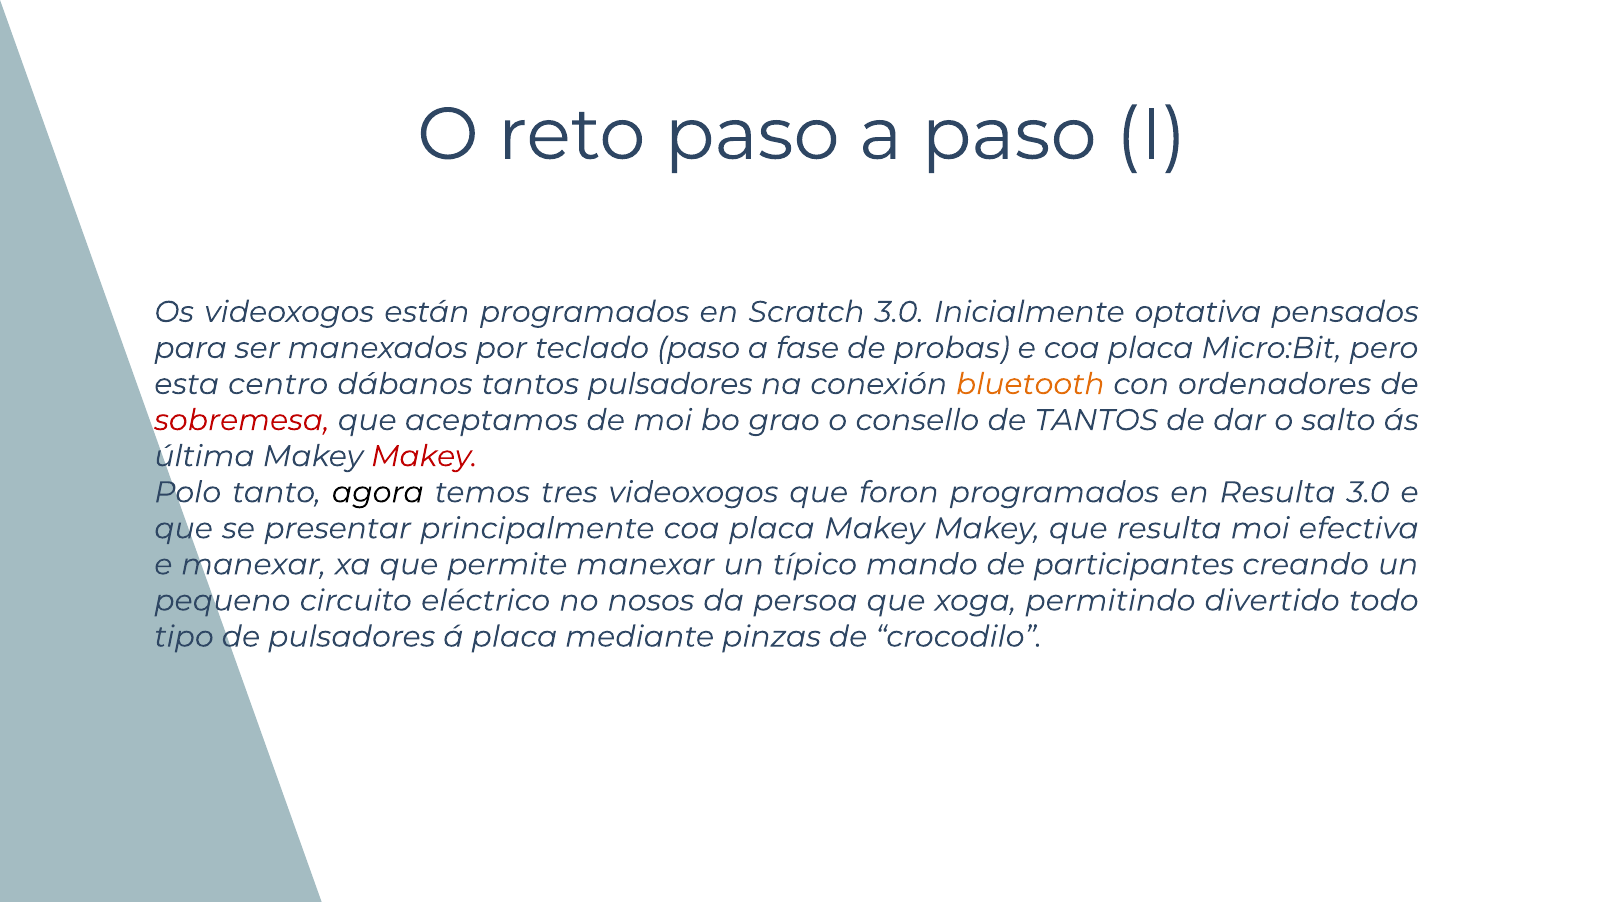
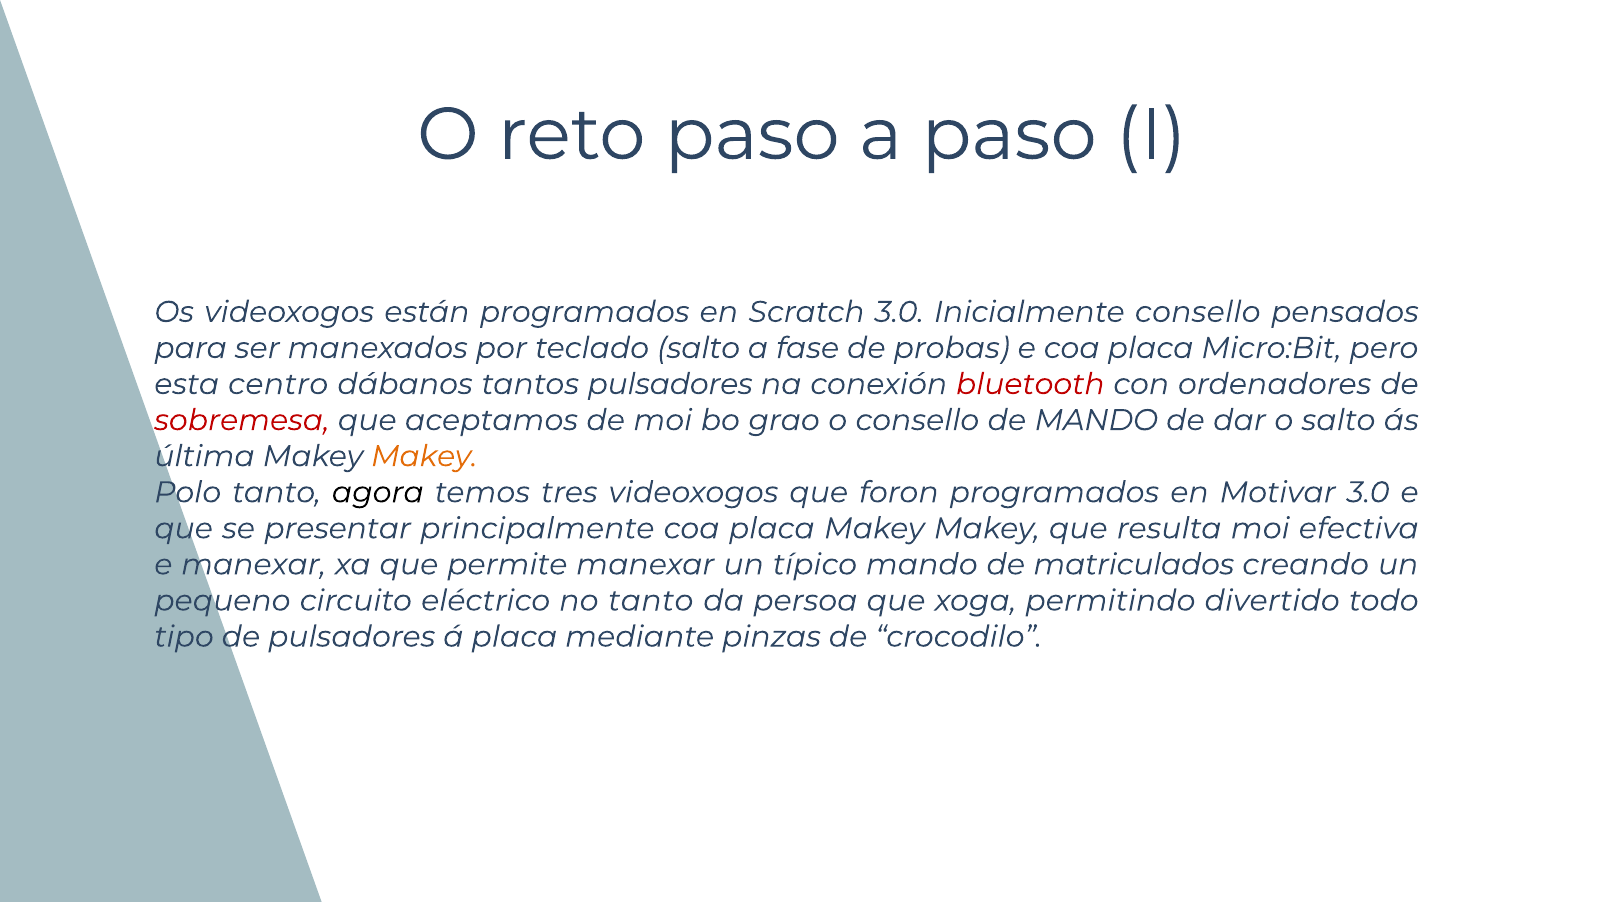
Inicialmente optativa: optativa -> consello
teclado paso: paso -> salto
bluetooth colour: orange -> red
de TANTOS: TANTOS -> MANDO
Makey at (424, 456) colour: red -> orange
en Resulta: Resulta -> Motivar
participantes: participantes -> matriculados
no nosos: nosos -> tanto
